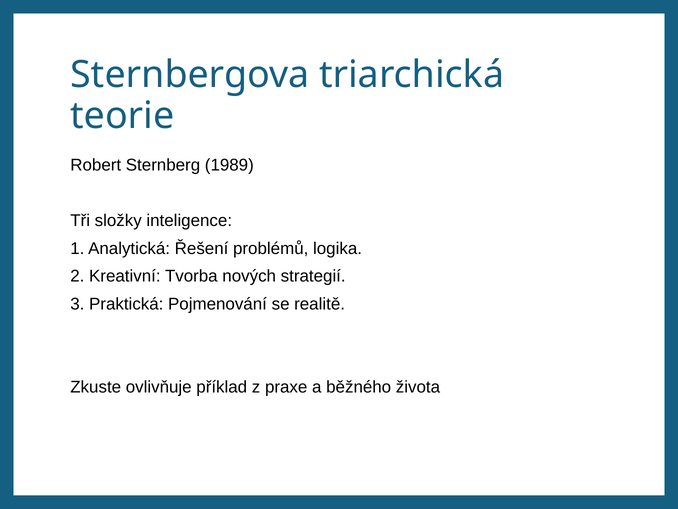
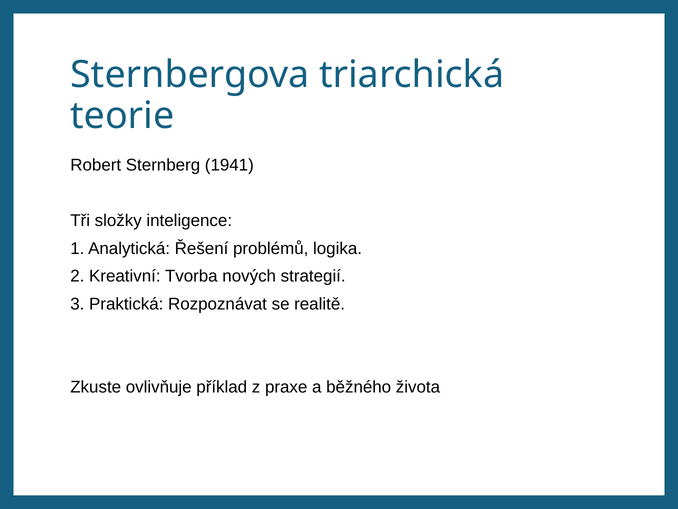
1989: 1989 -> 1941
Pojmenování: Pojmenování -> Rozpoznávat
